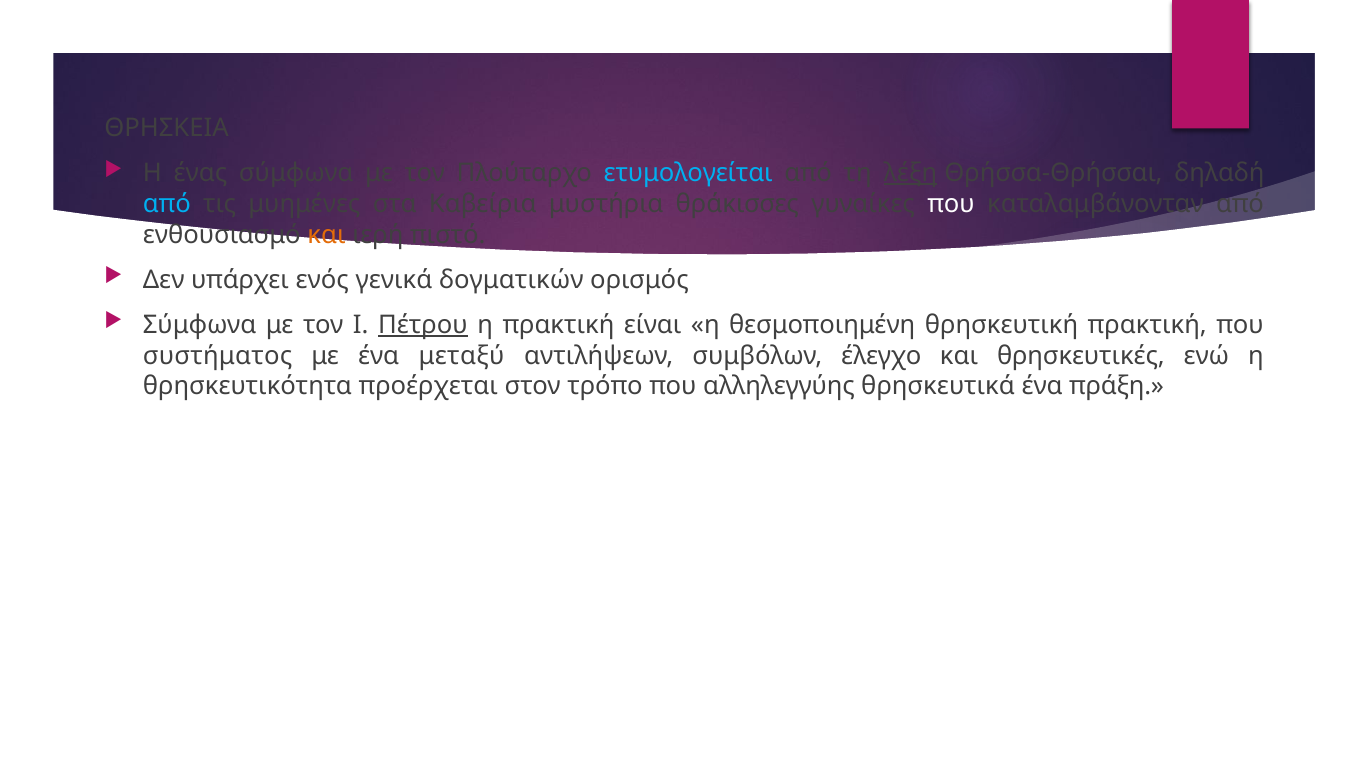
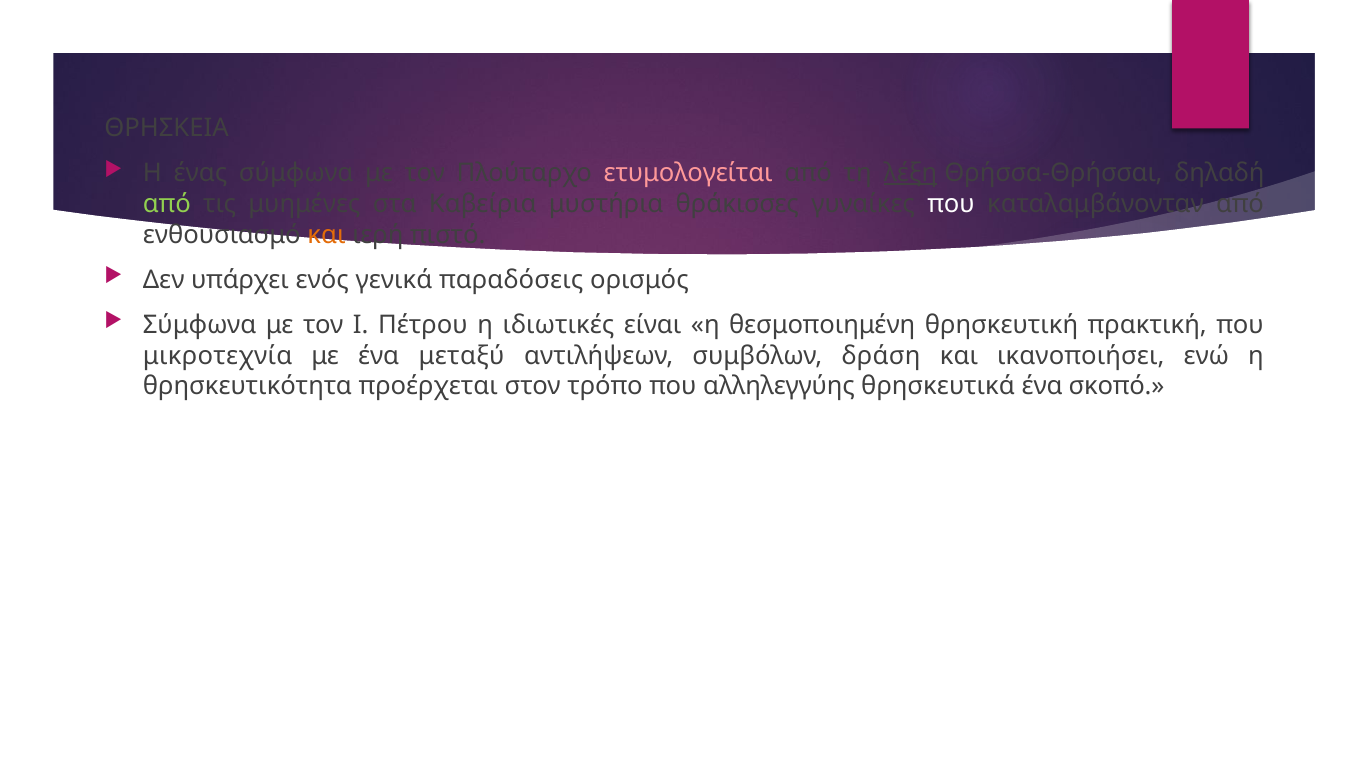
ετυμολογείται colour: light blue -> pink
από at (167, 204) colour: light blue -> light green
δογματικών: δογματικών -> παραδόσεις
Πέτρου underline: present -> none
η πρακτική: πρακτική -> ιδιωτικές
συστήματος: συστήματος -> μικροτεχνία
έλεγχο: έλεγχο -> δράση
θρησκευτικές: θρησκευτικές -> ικανοποιήσει
πράξη: πράξη -> σκοπό
